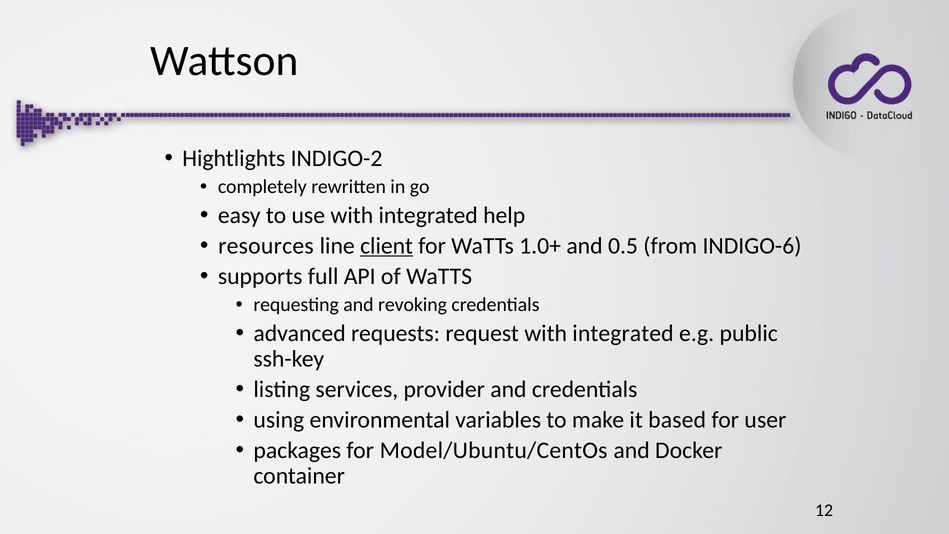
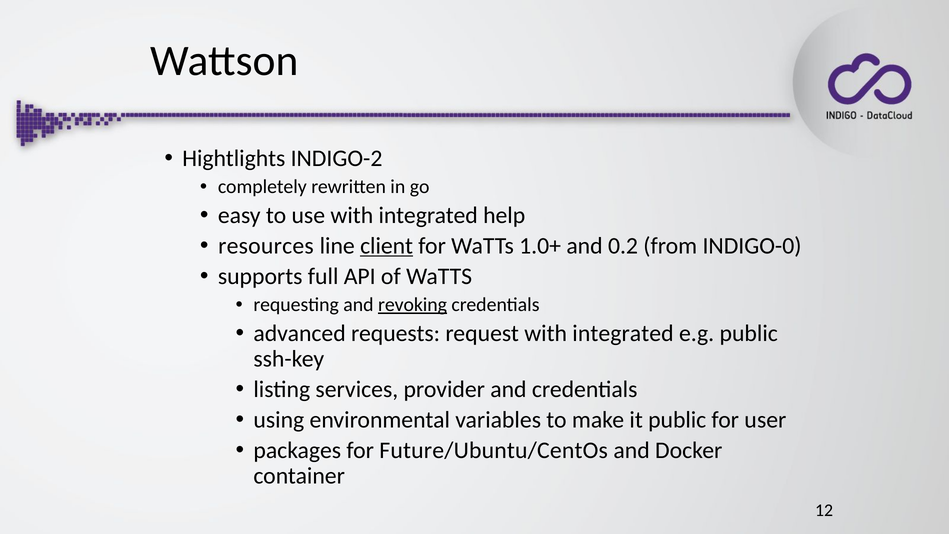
0.5: 0.5 -> 0.2
INDIGO-6: INDIGO-6 -> INDIGO-0
revoking underline: none -> present
it based: based -> public
Model/Ubuntu/CentOs: Model/Ubuntu/CentOs -> Future/Ubuntu/CentOs
